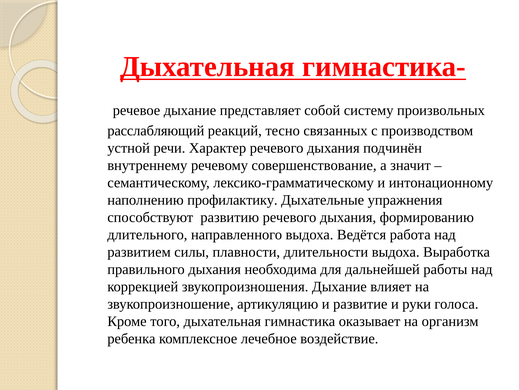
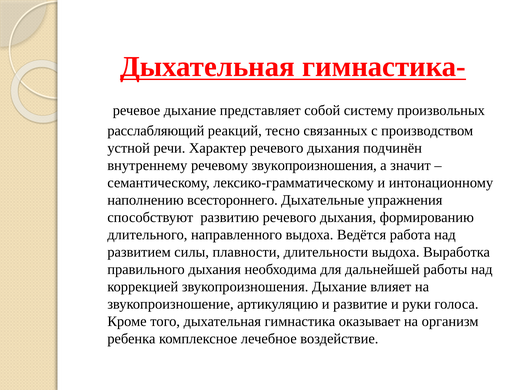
речевому совершенствование: совершенствование -> звукопроизношения
профилактику: профилактику -> всестороннего
